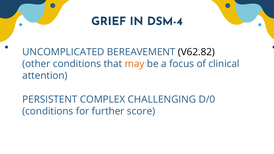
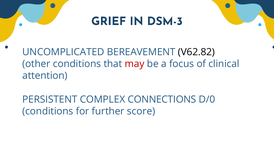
DSM-4: DSM-4 -> DSM-3
may colour: orange -> red
CHALLENGING: CHALLENGING -> CONNECTIONS
